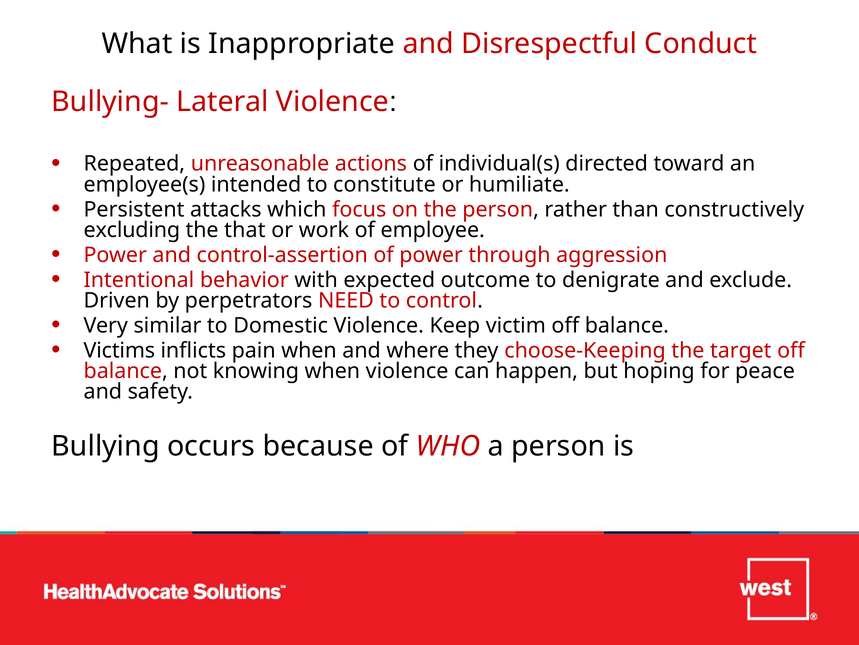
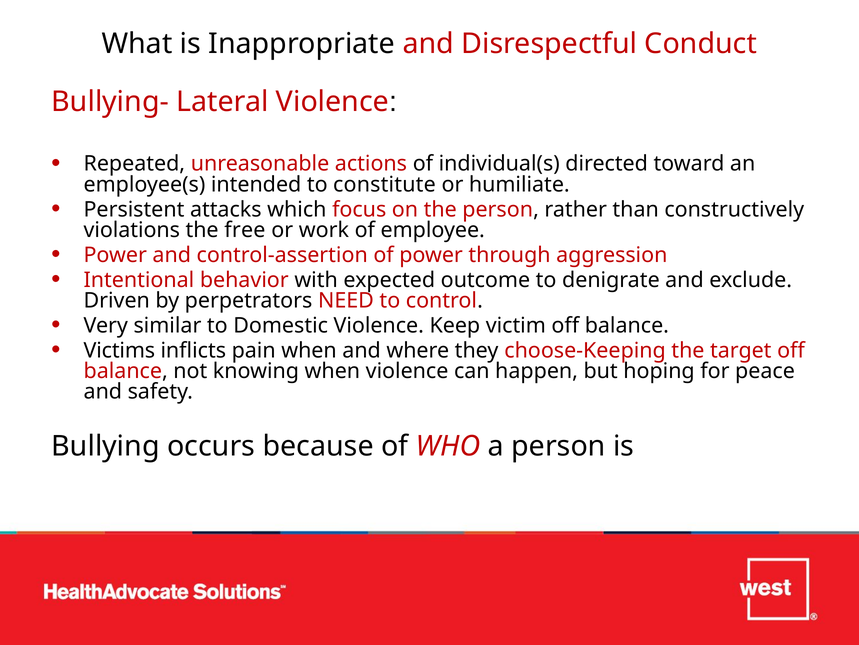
excluding: excluding -> violations
that: that -> free
